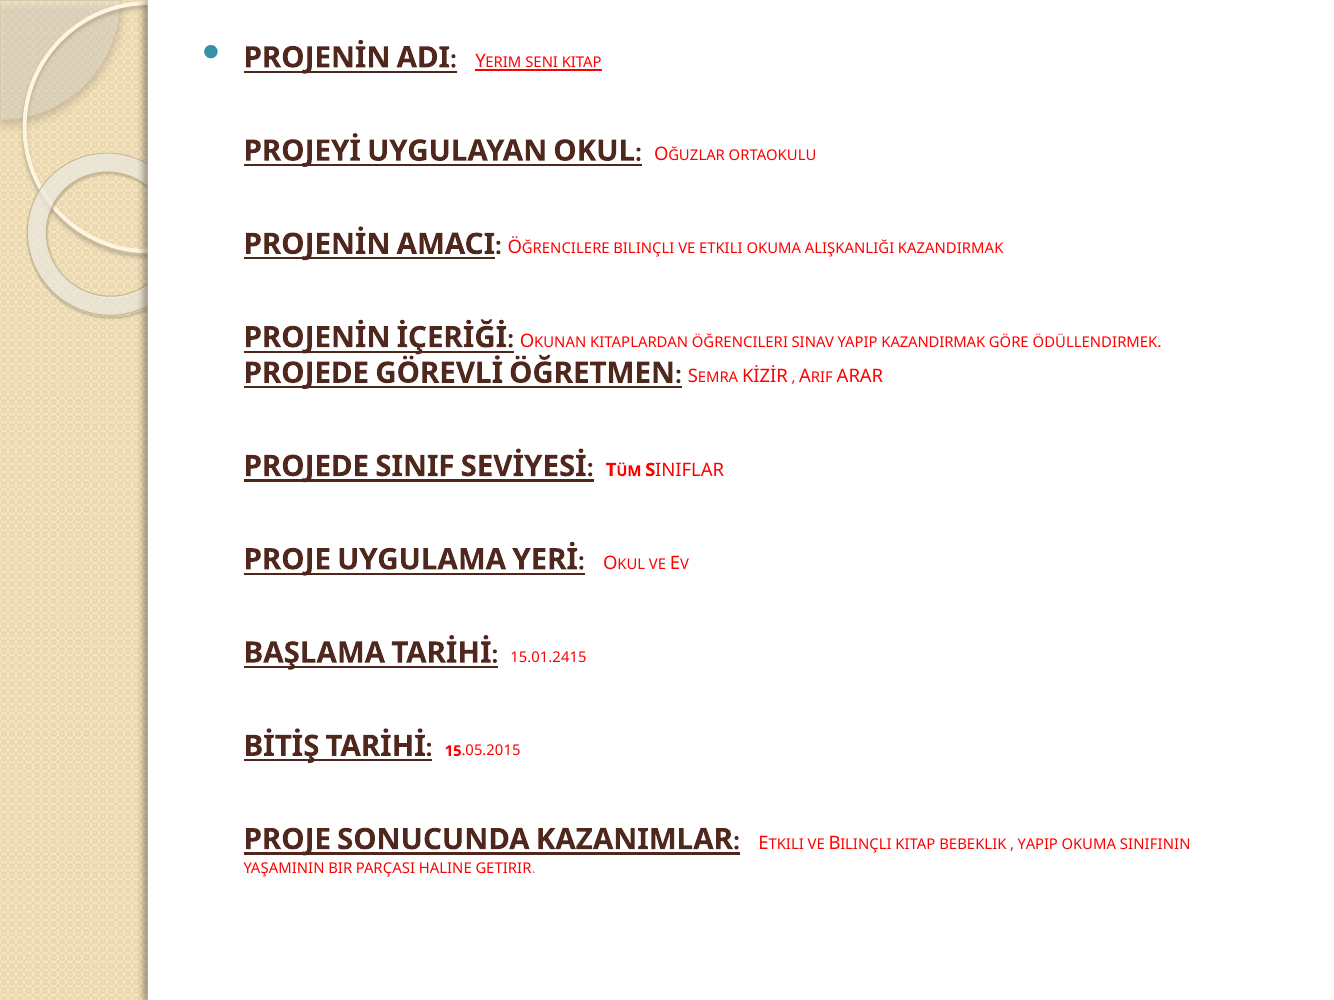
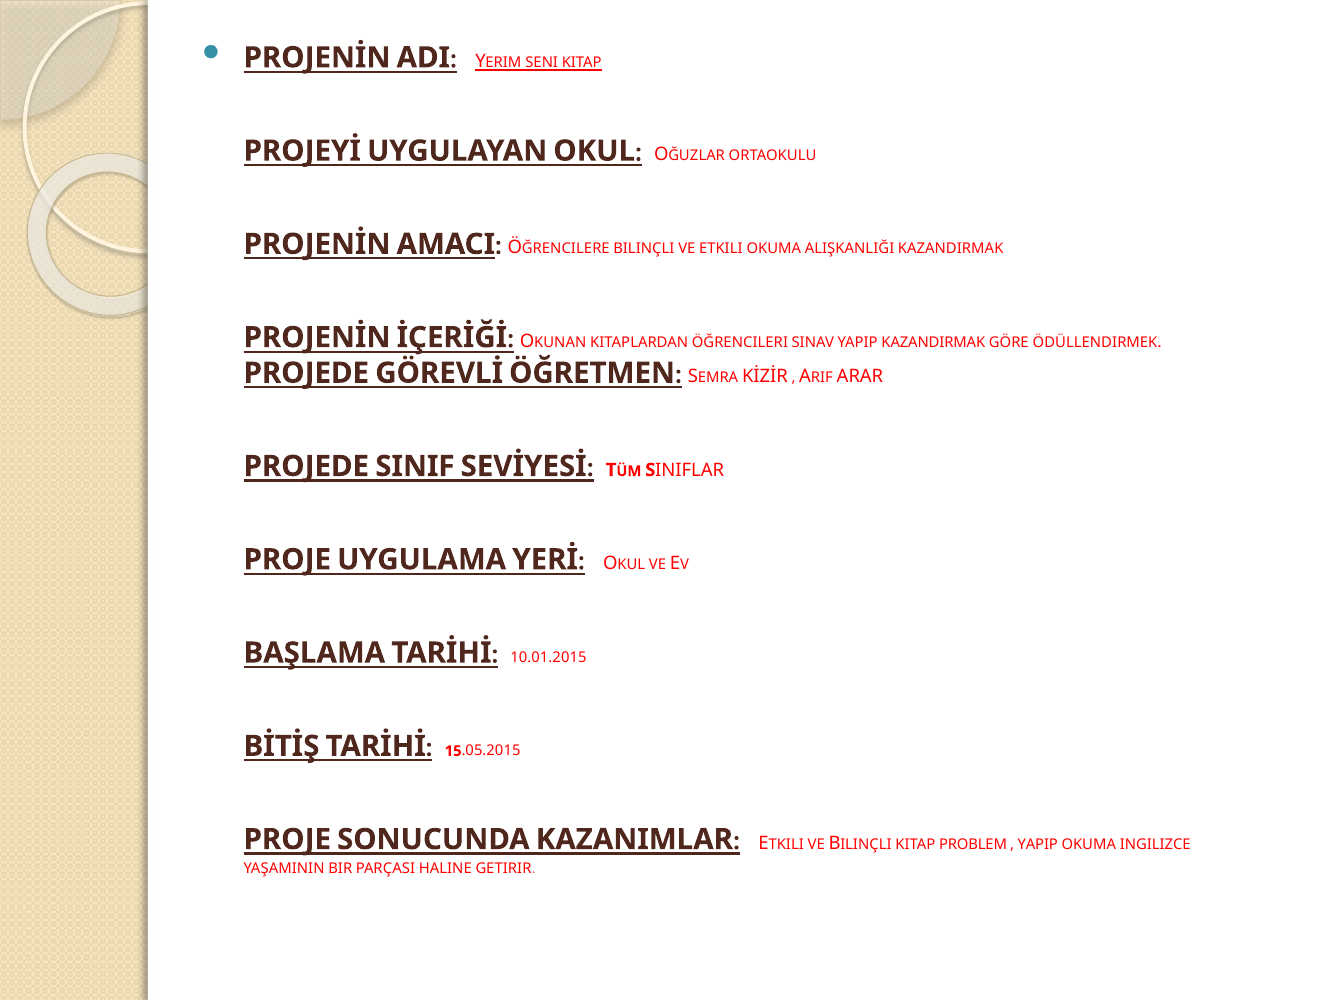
15.01.2415: 15.01.2415 -> 10.01.2015
BEBEKLIK: BEBEKLIK -> PROBLEM
SINIFININ: SINIFININ -> INGILIZCE
